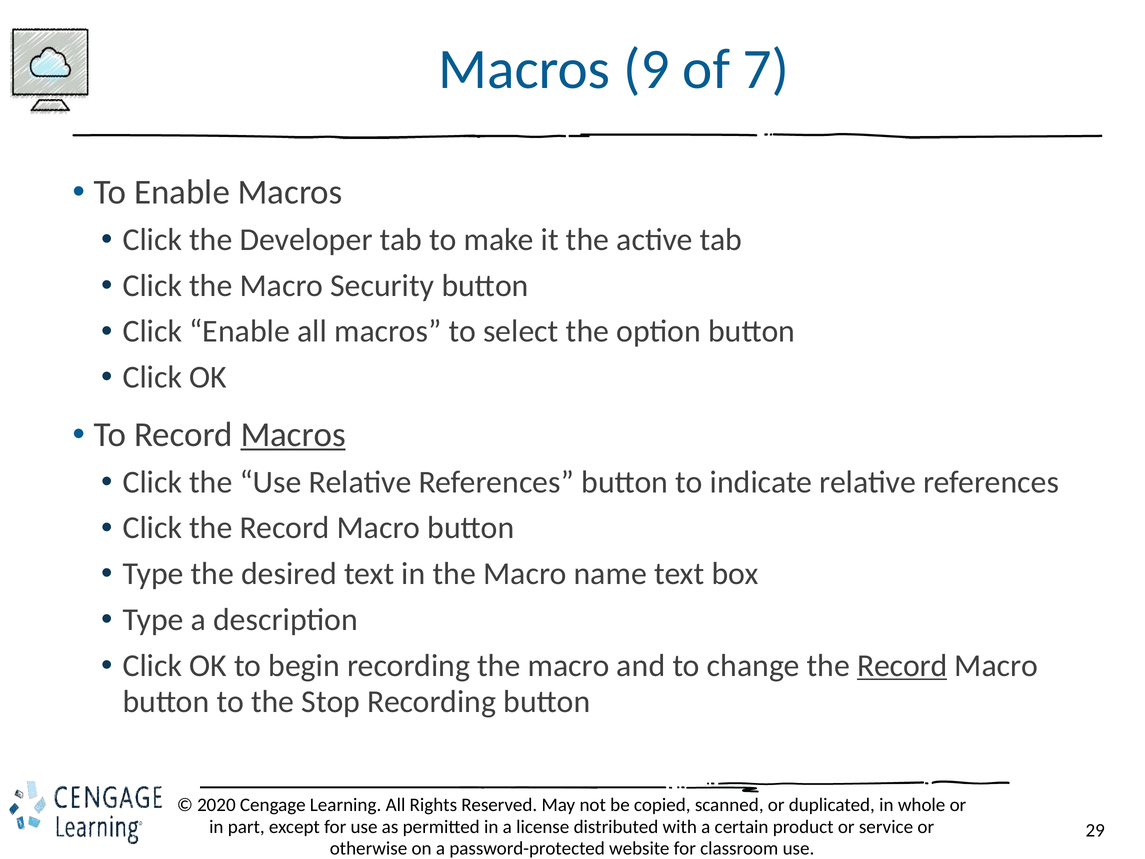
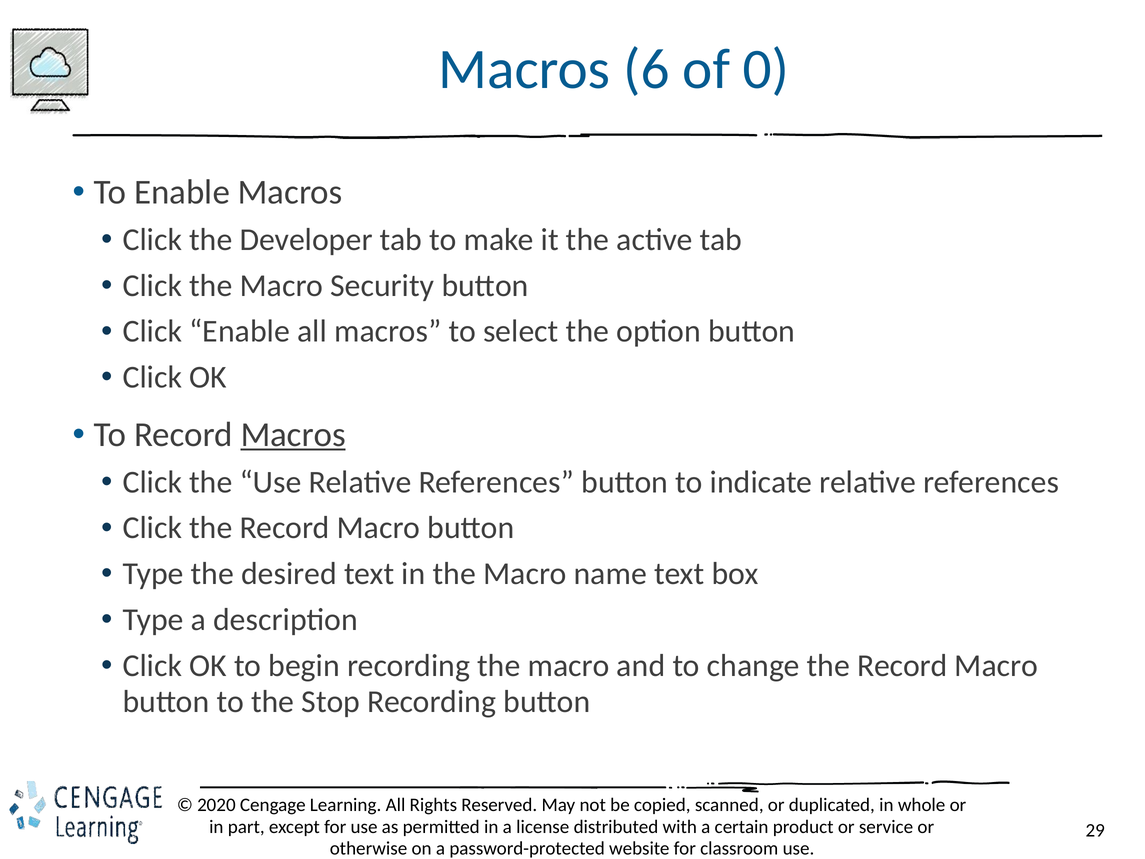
9: 9 -> 6
7: 7 -> 0
Record at (902, 665) underline: present -> none
